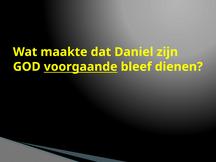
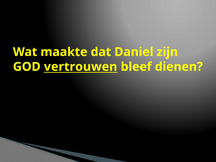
voorgaande: voorgaande -> vertrouwen
